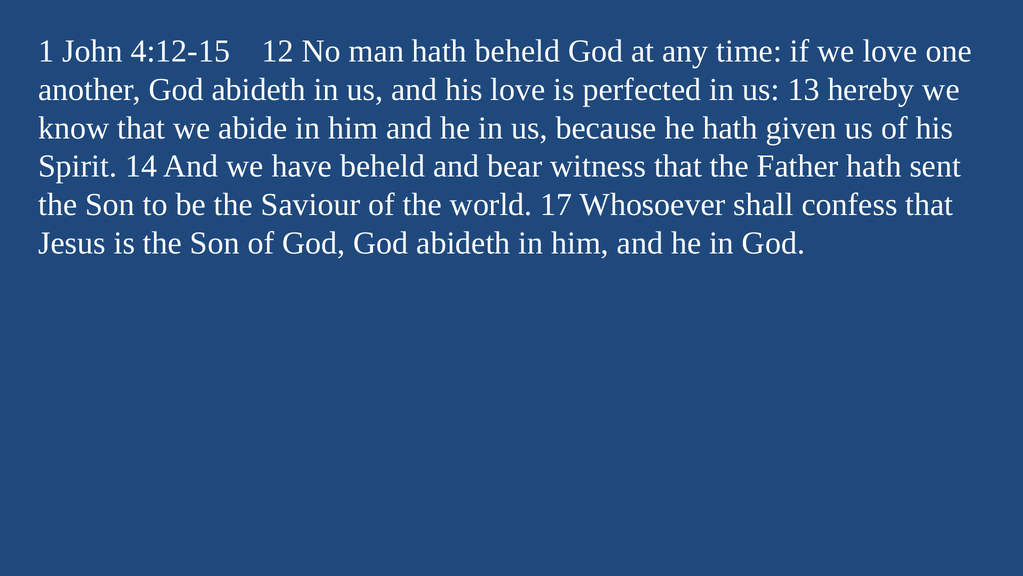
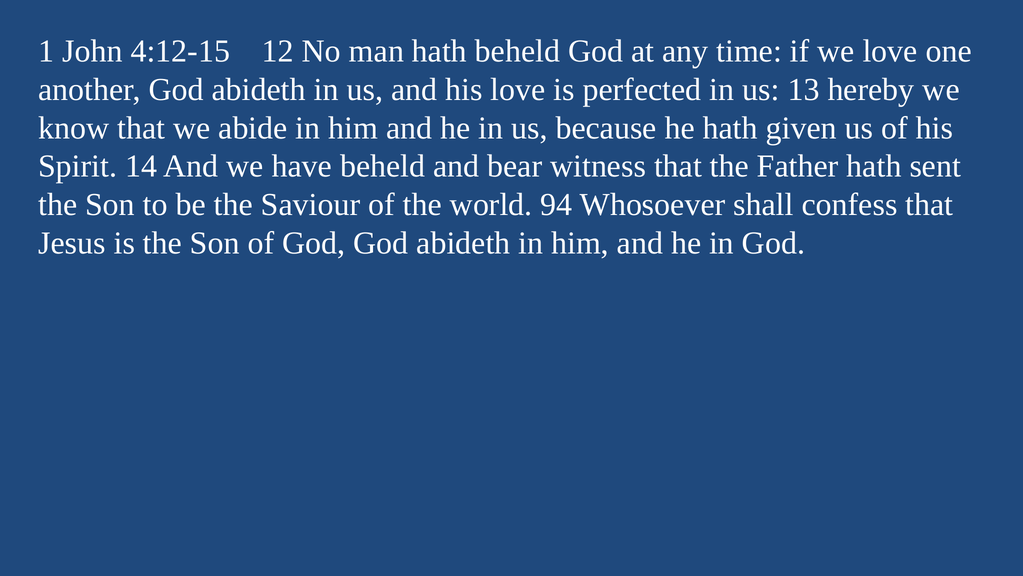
17: 17 -> 94
